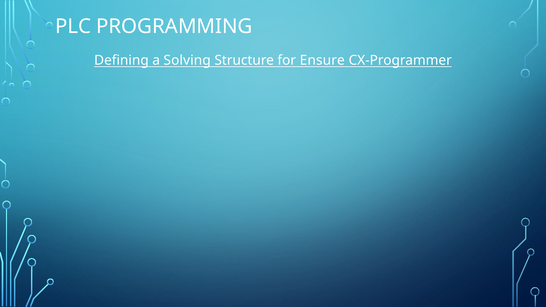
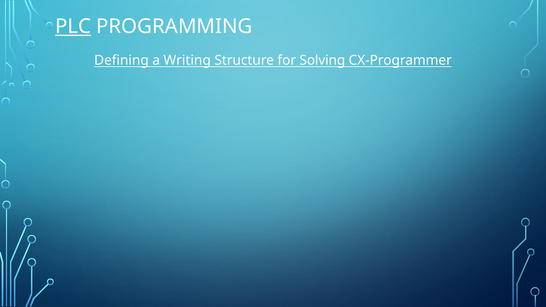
PLC underline: none -> present
Solving: Solving -> Writing
Ensure: Ensure -> Solving
